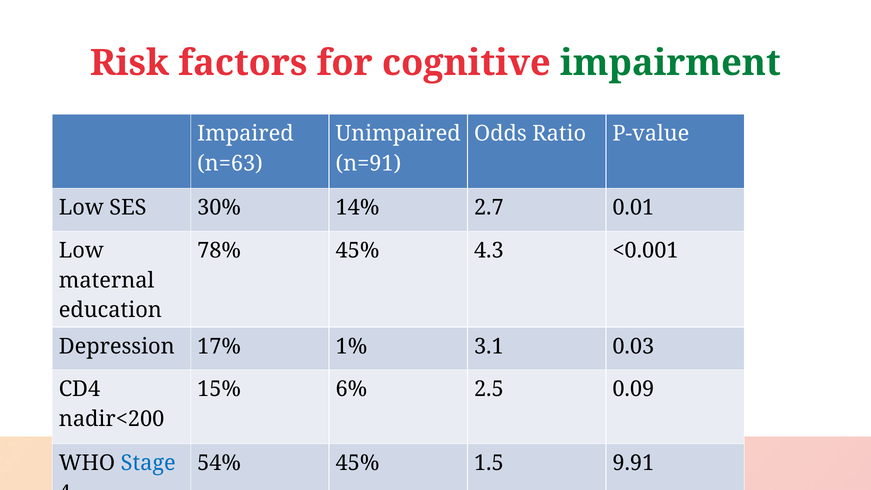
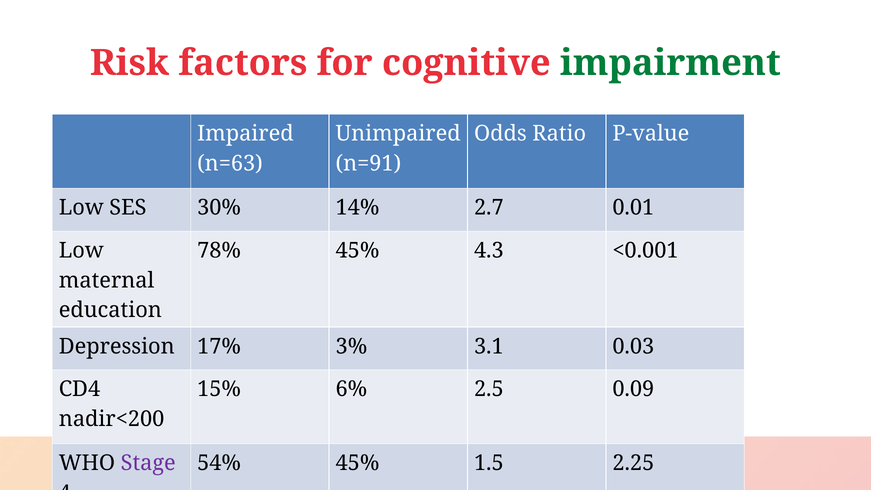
1%: 1% -> 3%
Stage colour: blue -> purple
9.91: 9.91 -> 2.25
